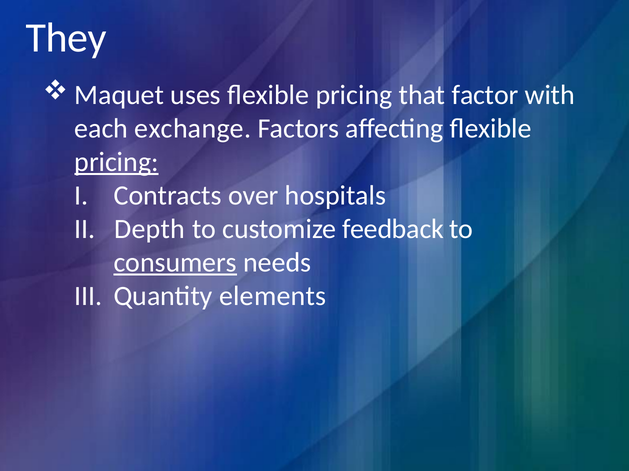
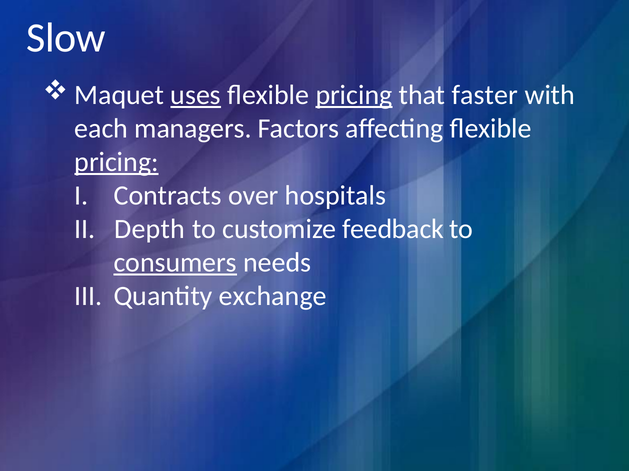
They: They -> Slow
uses underline: none -> present
pricing at (354, 95) underline: none -> present
factor: factor -> faster
exchange: exchange -> managers
elements: elements -> exchange
